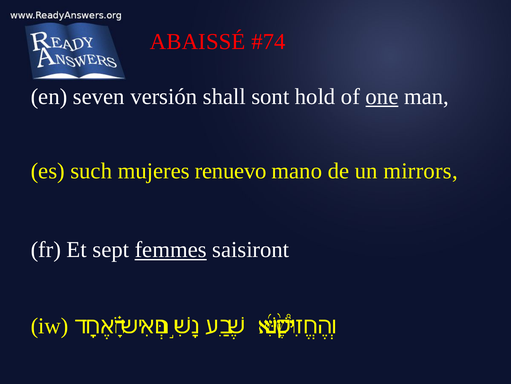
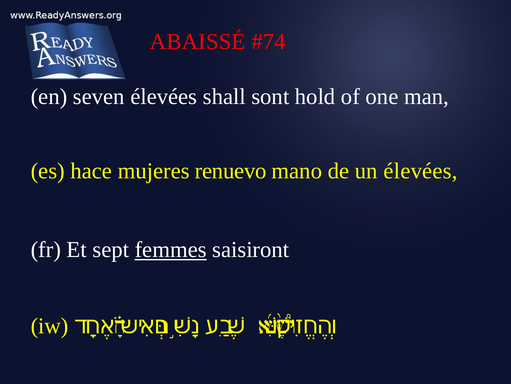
seven versión: versión -> élevées
one underline: present -> none
such: such -> hace
un mirrors: mirrors -> élevées
